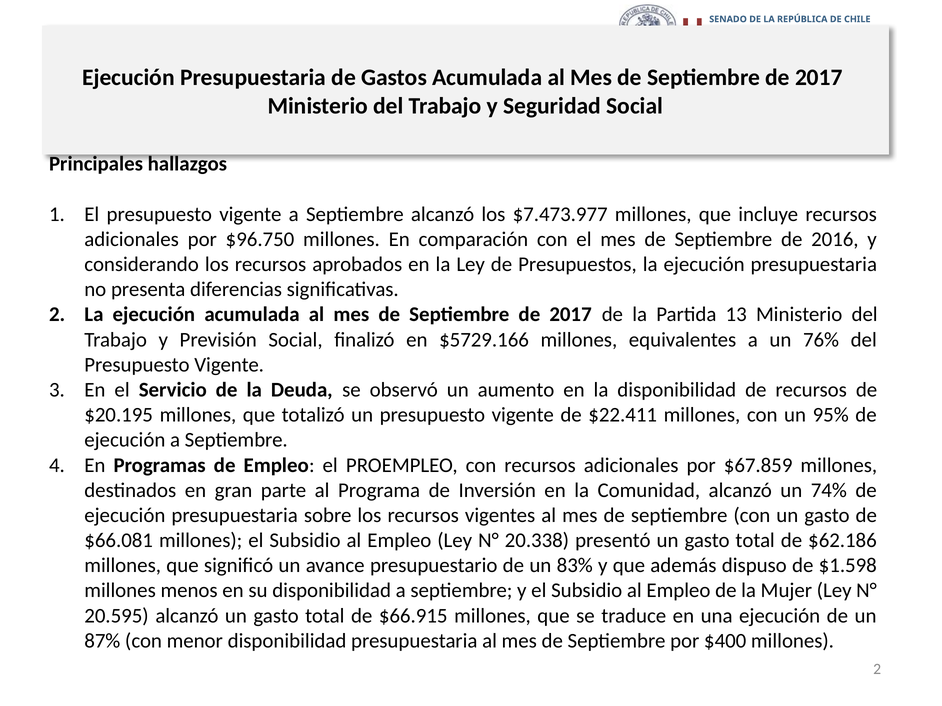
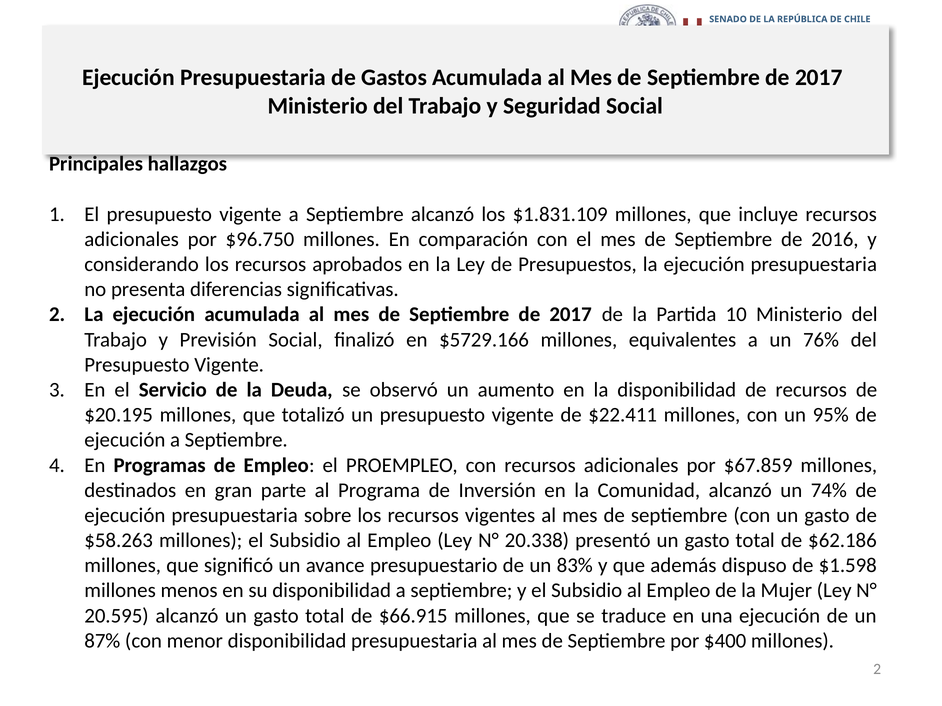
$7.473.977: $7.473.977 -> $1.831.109
13: 13 -> 10
$66.081: $66.081 -> $58.263
